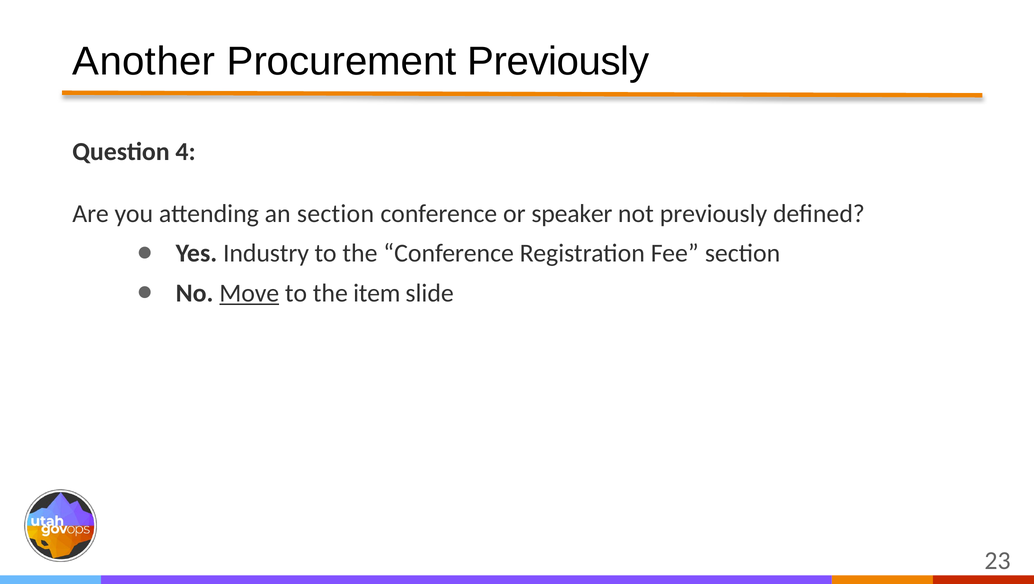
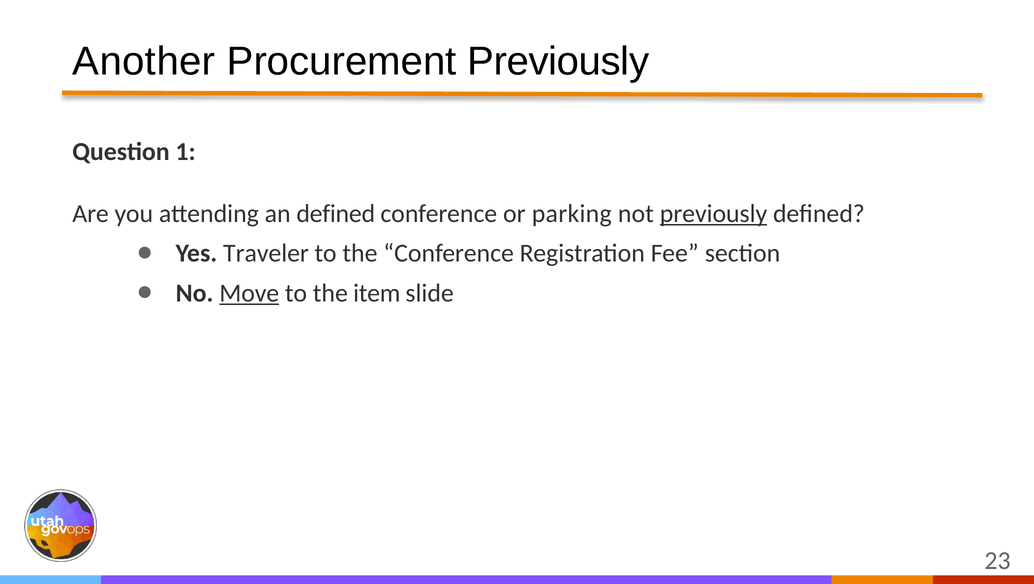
4: 4 -> 1
an section: section -> defined
speaker: speaker -> parking
previously at (714, 214) underline: none -> present
Industry: Industry -> Traveler
